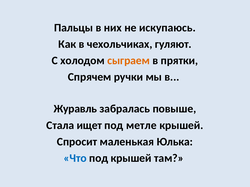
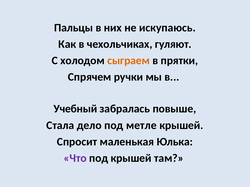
Журавль: Журавль -> Учебный
ищет: ищет -> дело
Что colour: blue -> purple
